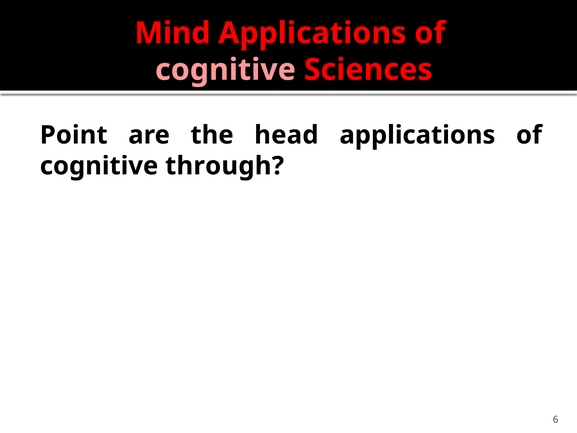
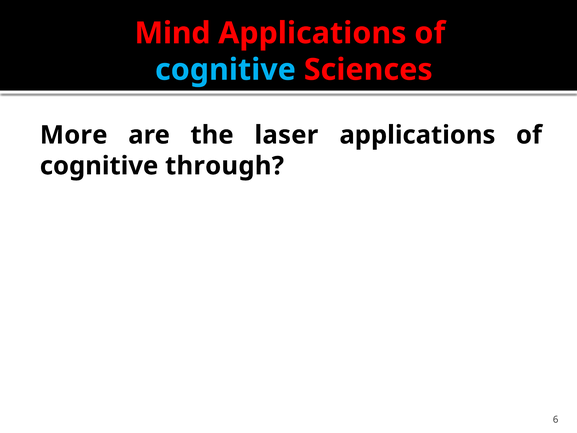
cognitive at (225, 70) colour: pink -> light blue
Point: Point -> More
head: head -> laser
